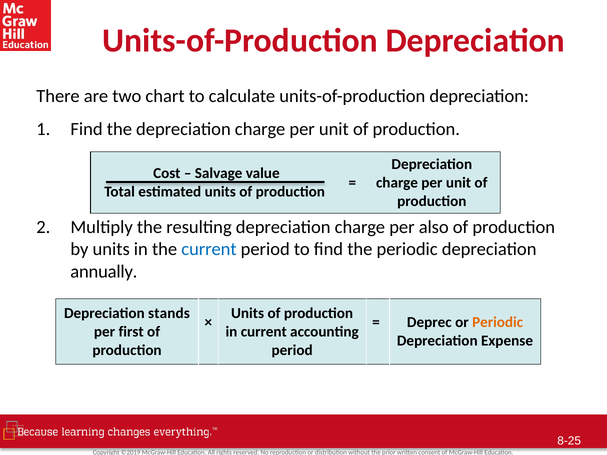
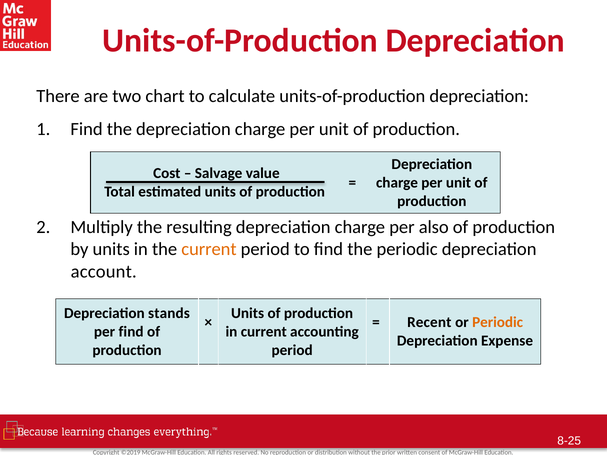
current at (209, 249) colour: blue -> orange
annually: annually -> account
Deprec: Deprec -> Recent
per first: first -> find
